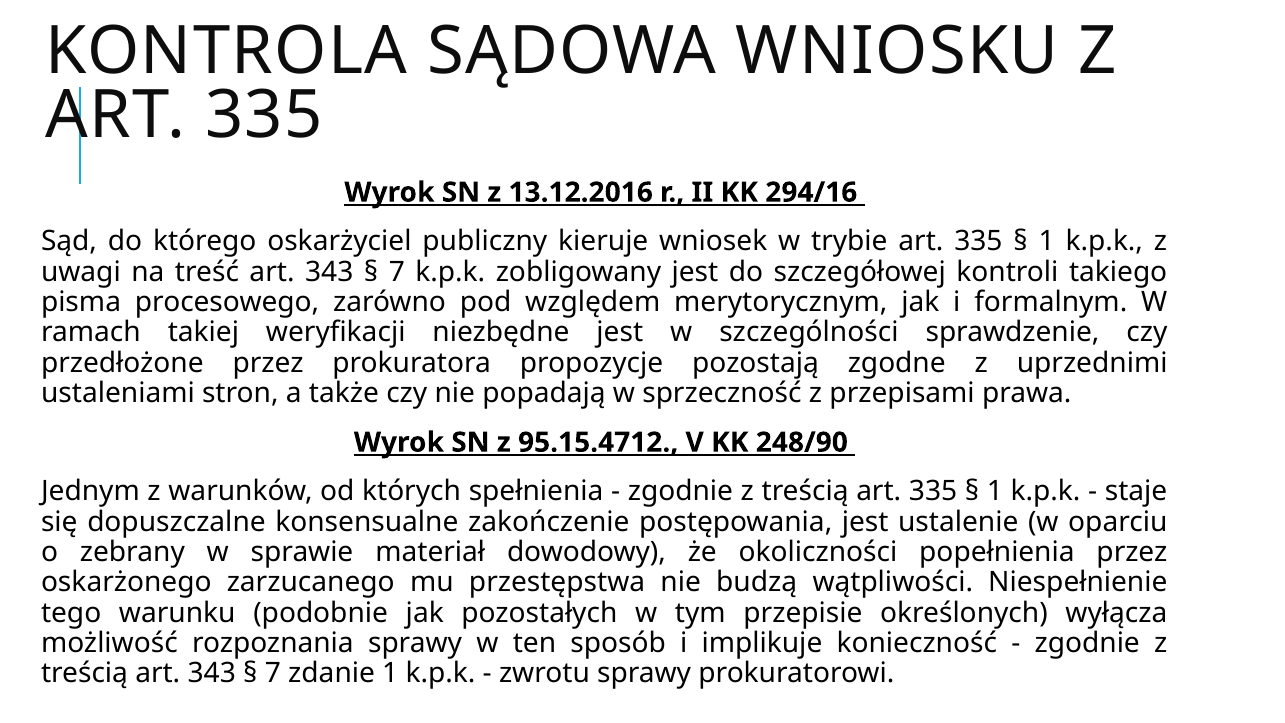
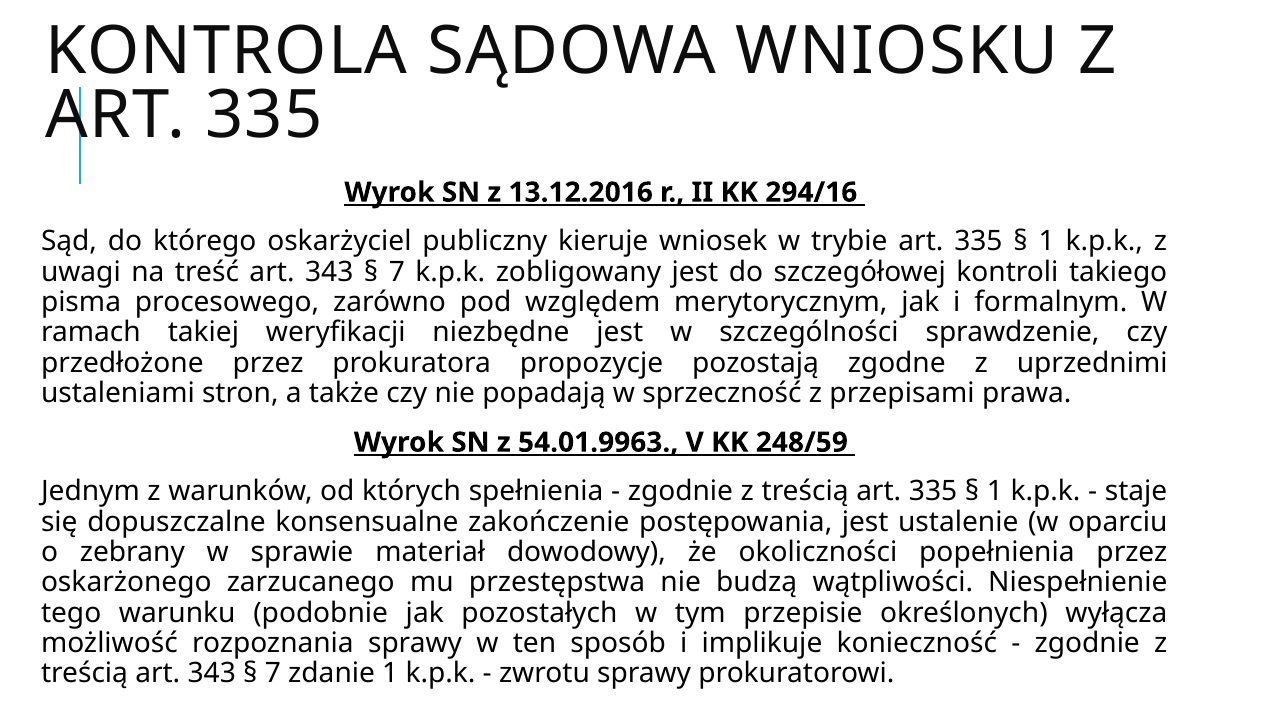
95.15.4712: 95.15.4712 -> 54.01.9963
248/90: 248/90 -> 248/59
